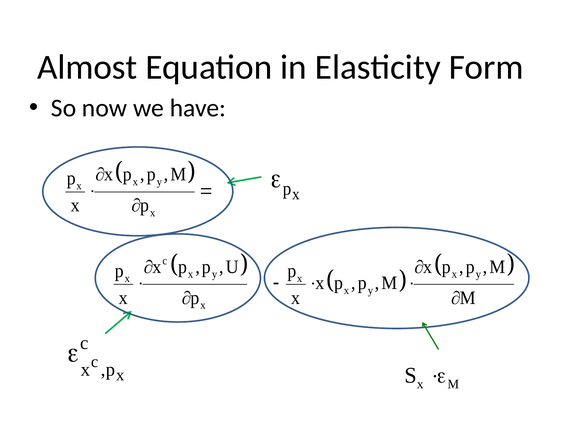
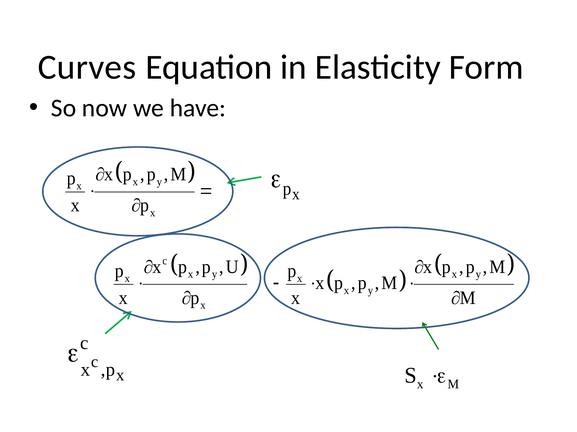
Almost: Almost -> Curves
